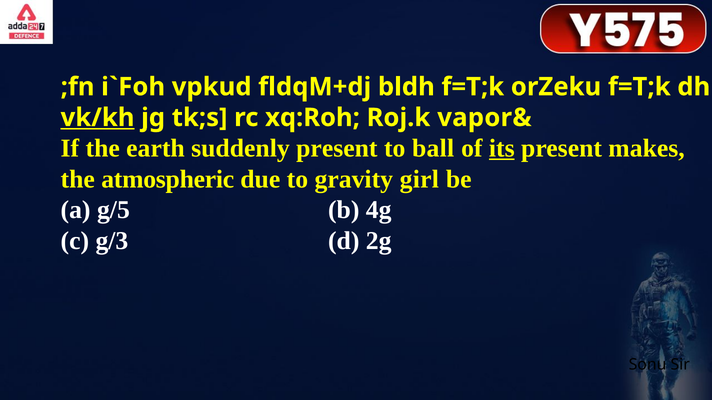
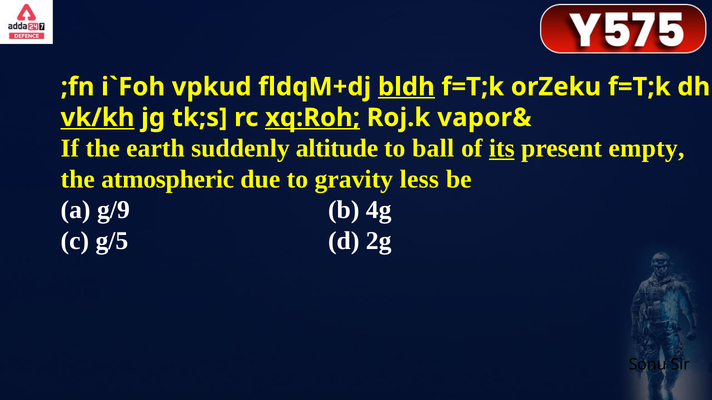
bldh underline: none -> present
xq:Roh underline: none -> present
suddenly present: present -> altitude
makes: makes -> empty
girl: girl -> less
g/5: g/5 -> g/9
g/3: g/3 -> g/5
